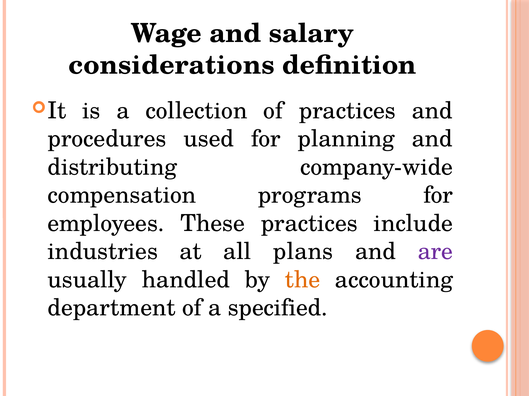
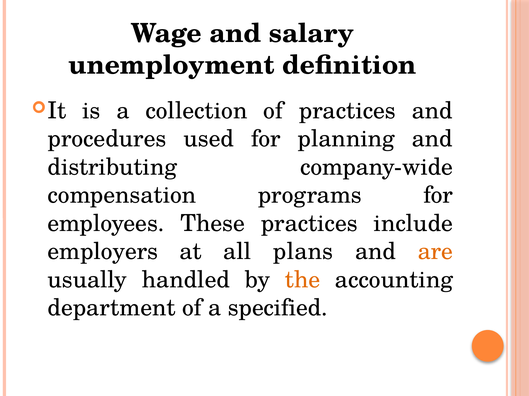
considerations: considerations -> unemployment
industries: industries -> employers
are colour: purple -> orange
